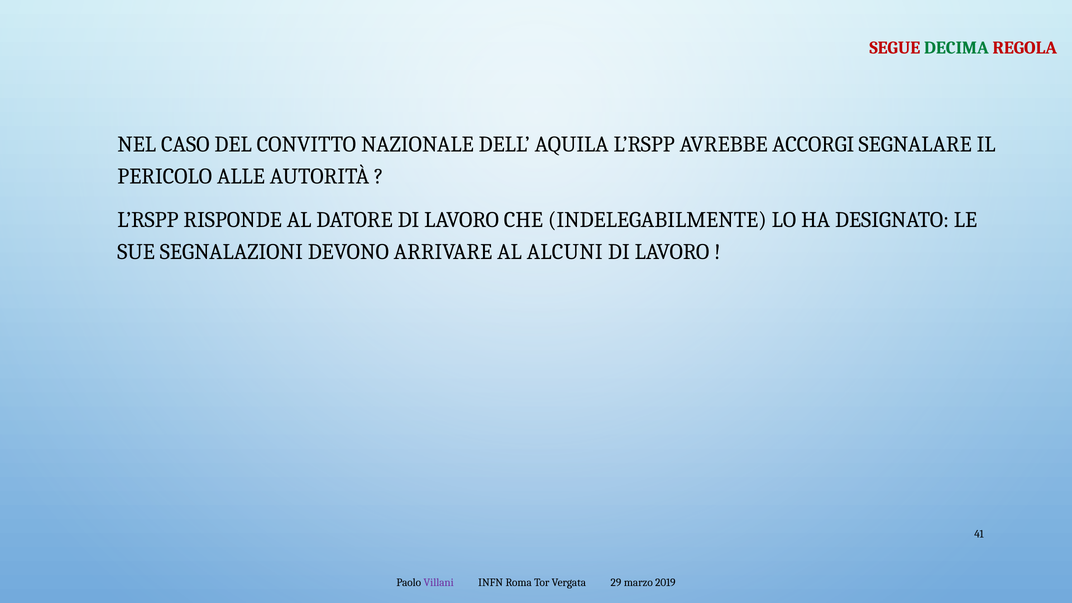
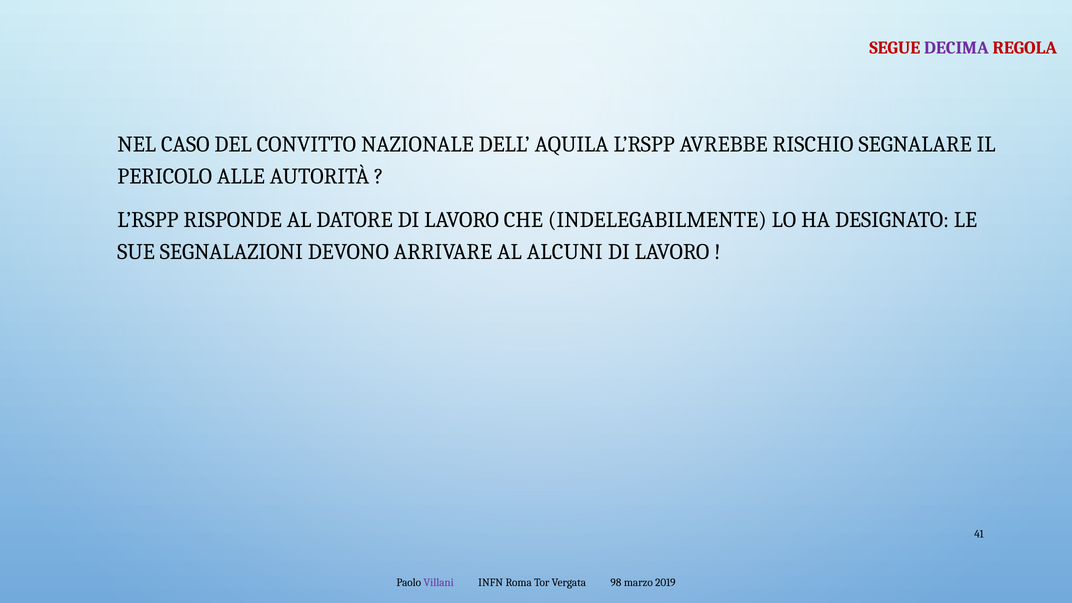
DECIMA colour: green -> purple
ACCORGI: ACCORGI -> RISCHIO
29: 29 -> 98
